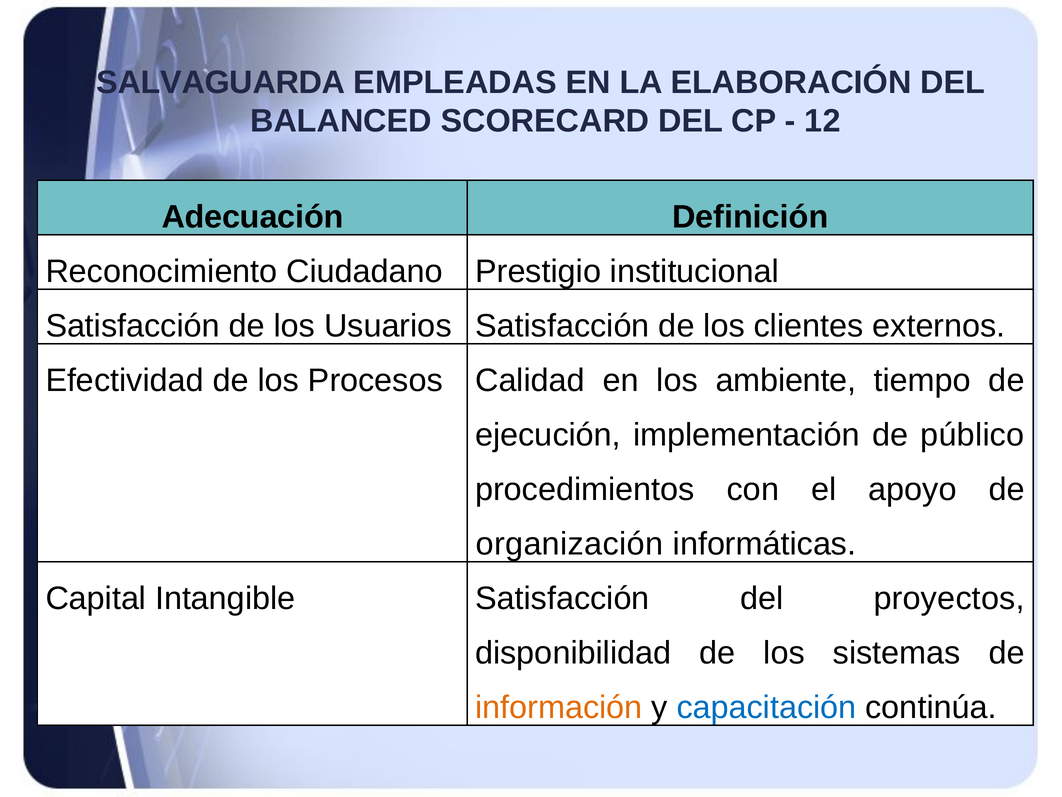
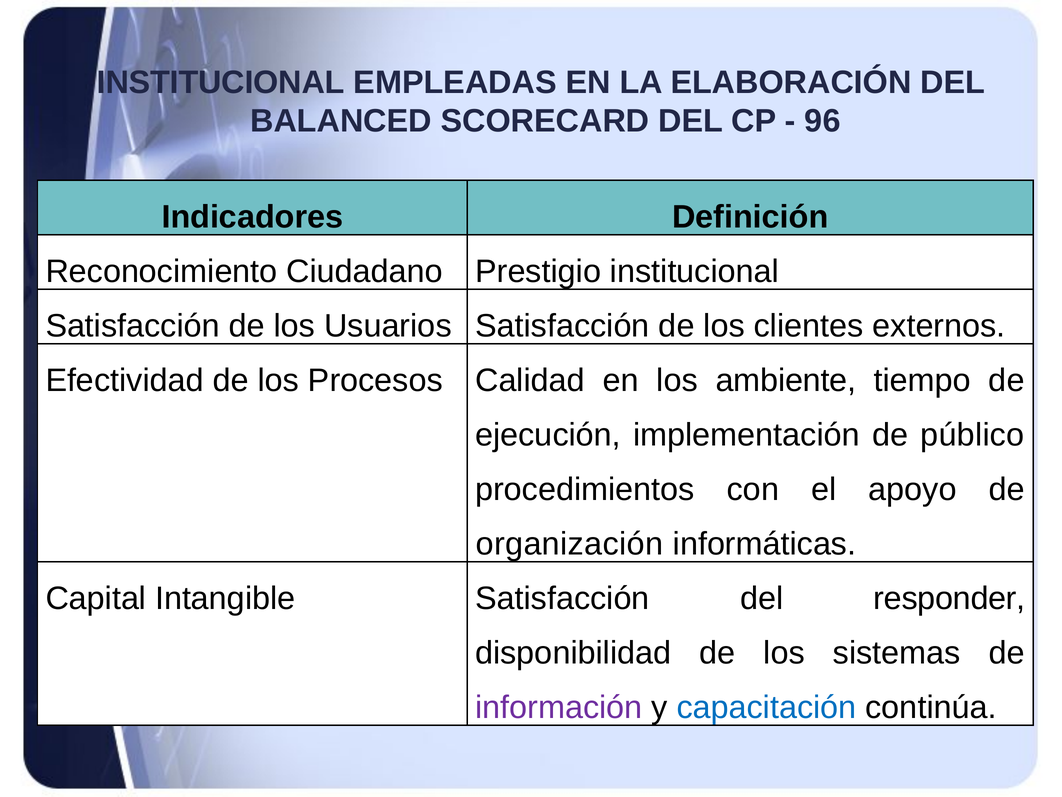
SALVAGUARDA at (221, 82): SALVAGUARDA -> INSTITUCIONAL
12: 12 -> 96
Adecuación: Adecuación -> Indicadores
proyectos: proyectos -> responder
información colour: orange -> purple
